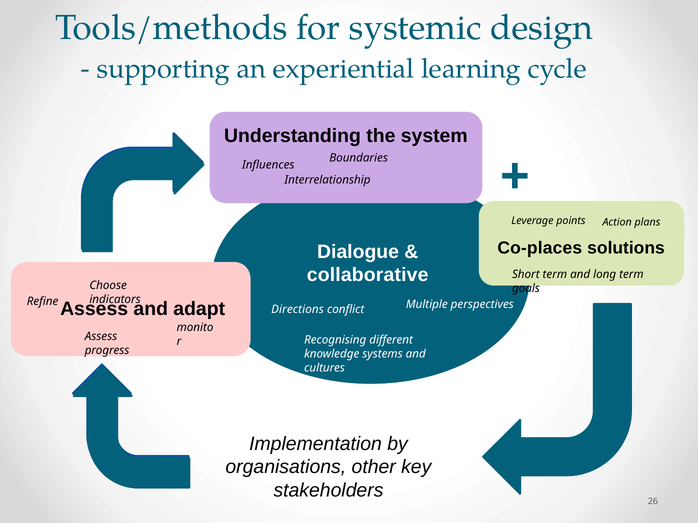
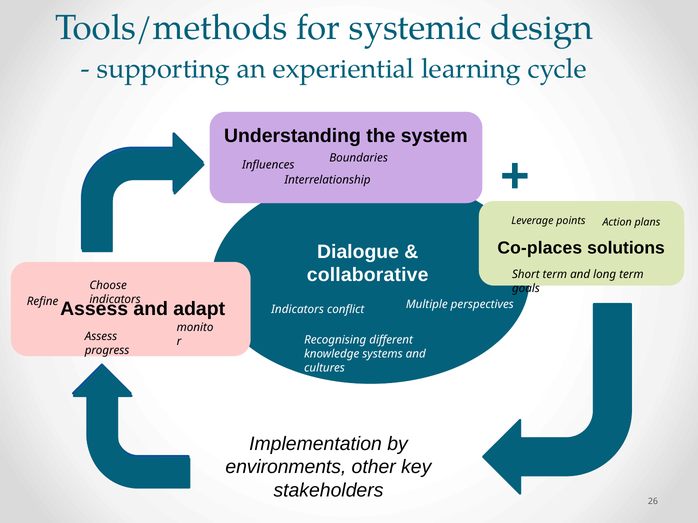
Directions at (298, 310): Directions -> Indicators
organisations: organisations -> environments
